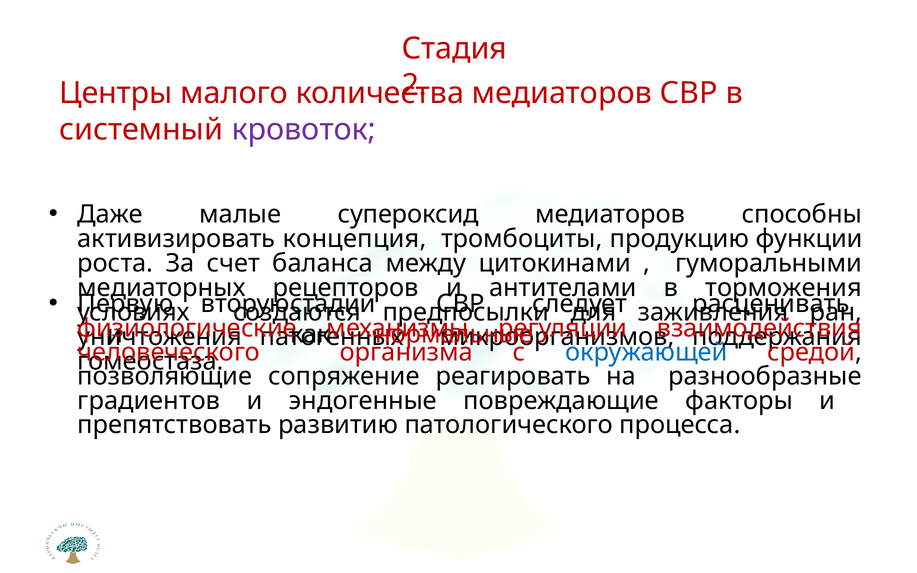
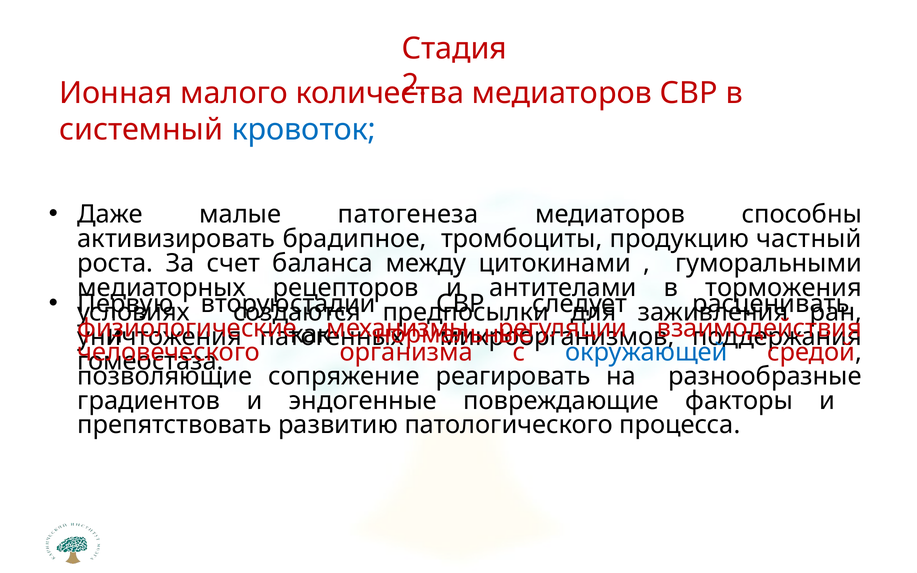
Центры: Центры -> Ионная
кровоток colour: purple -> blue
супероксид: супероксид -> патогенеза
концепция: концепция -> брадипное
функции: функции -> частный
